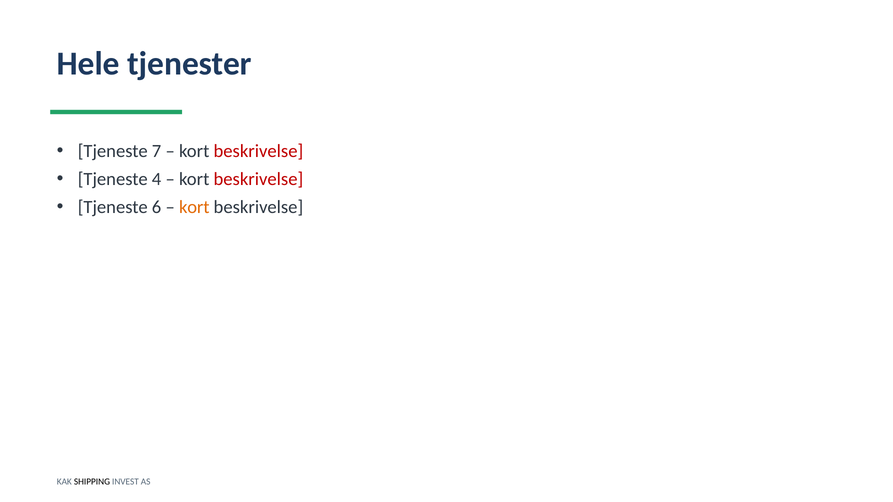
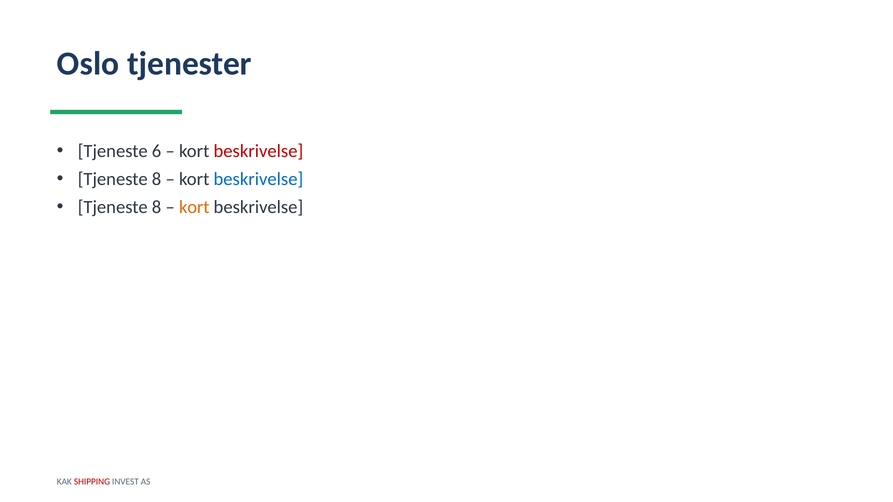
Hele: Hele -> Oslo
7: 7 -> 6
4 at (157, 179): 4 -> 8
beskrivelse at (258, 179) colour: red -> blue
6 at (157, 207): 6 -> 8
SHIPPING colour: black -> red
